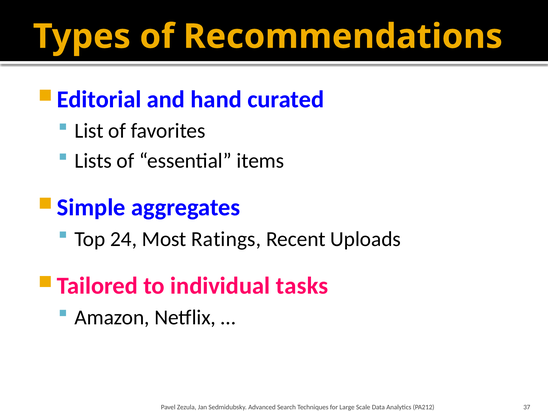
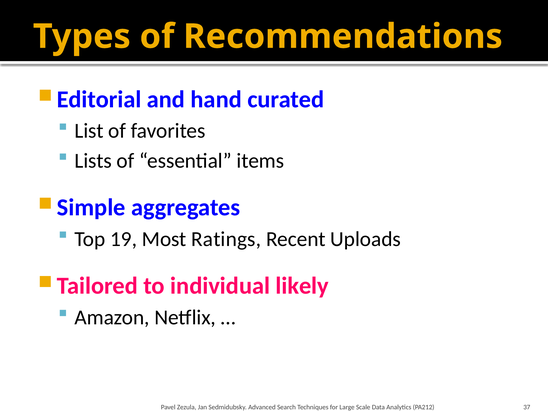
24: 24 -> 19
tasks: tasks -> likely
